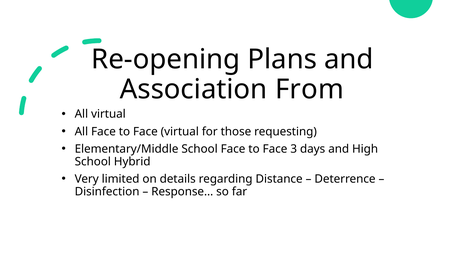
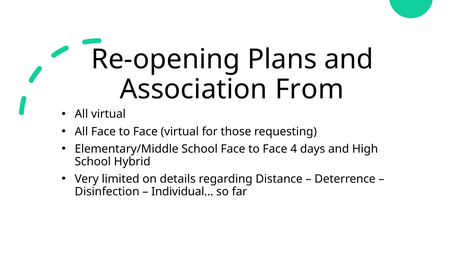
3: 3 -> 4
Response…: Response… -> Individual…
